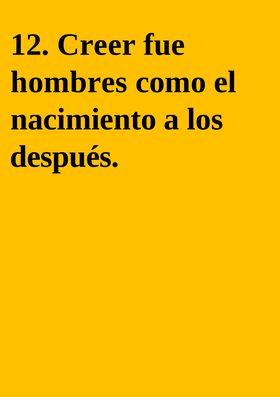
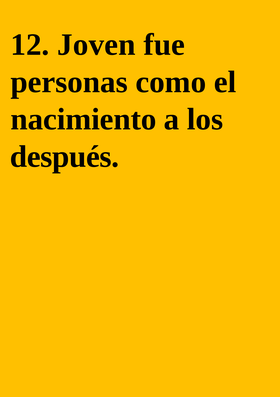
Creer: Creer -> Joven
hombres: hombres -> personas
